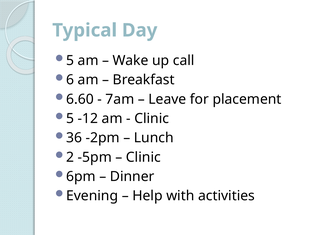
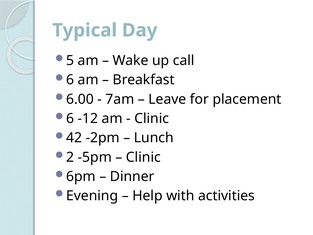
6.60: 6.60 -> 6.00
5 at (70, 118): 5 -> 6
36: 36 -> 42
